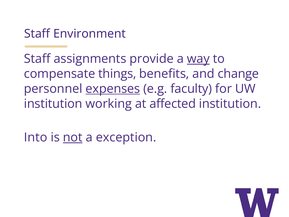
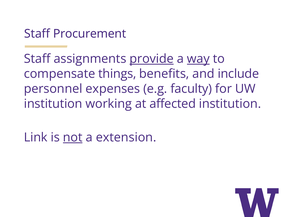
Environment: Environment -> Procurement
provide underline: none -> present
change: change -> include
expenses underline: present -> none
Into: Into -> Link
exception: exception -> extension
